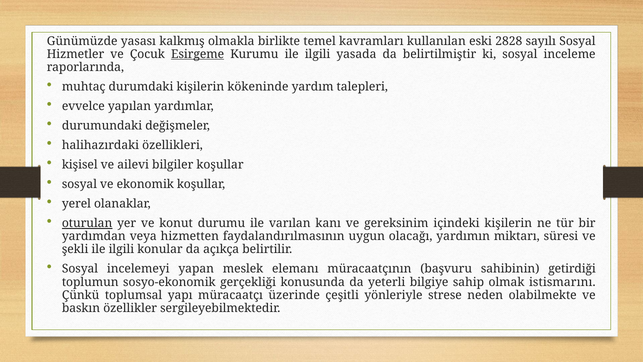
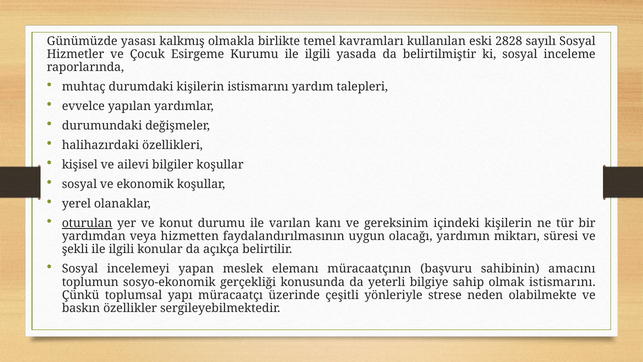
Esirgeme underline: present -> none
kişilerin kökeninde: kökeninde -> istismarını
getirdiği: getirdiği -> amacını
